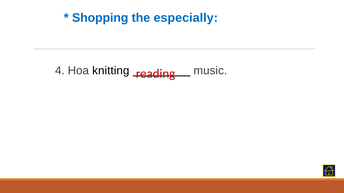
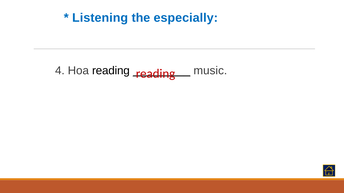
Shopping: Shopping -> Listening
Hoa knitting: knitting -> reading
